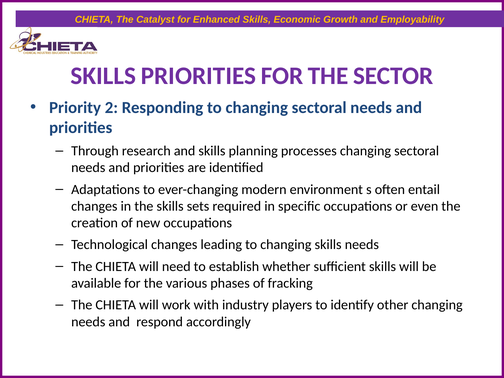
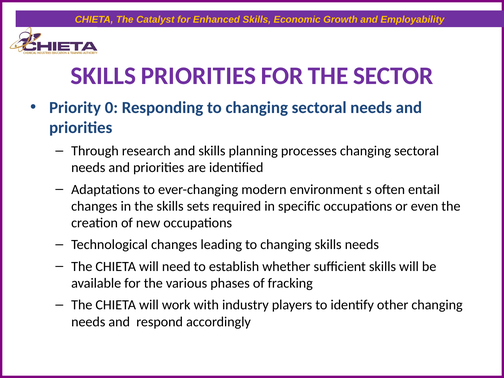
2: 2 -> 0
